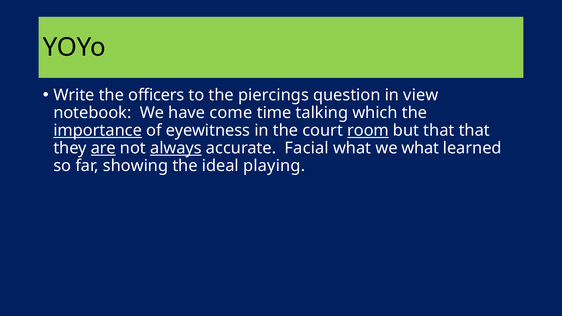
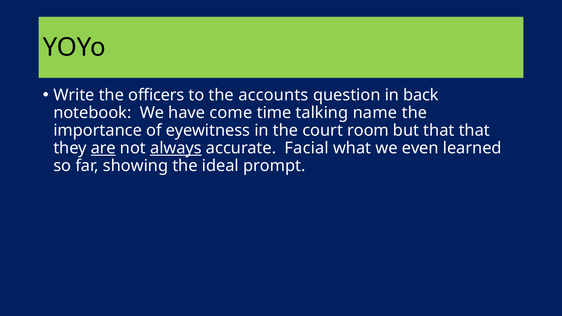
piercings: piercings -> accounts
view: view -> back
which: which -> name
importance underline: present -> none
room underline: present -> none
we what: what -> even
playing: playing -> prompt
